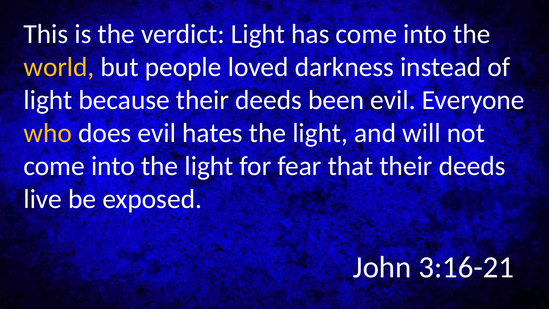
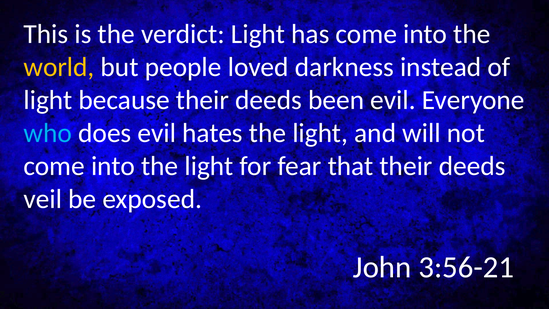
who colour: yellow -> light blue
live: live -> veil
3:16-21: 3:16-21 -> 3:56-21
